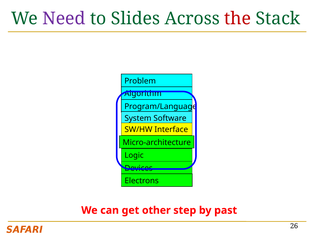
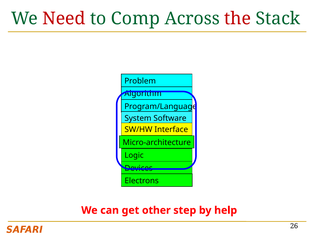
Need colour: purple -> red
Slides: Slides -> Comp
past: past -> help
